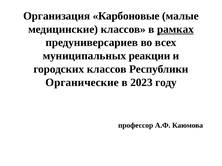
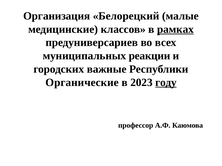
Карбоновые: Карбоновые -> Белорецкий
городских классов: классов -> важные
году underline: none -> present
